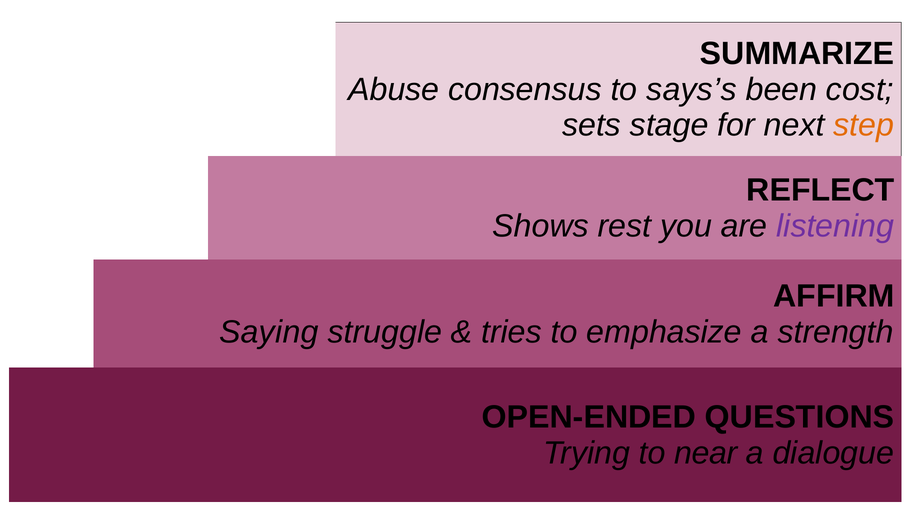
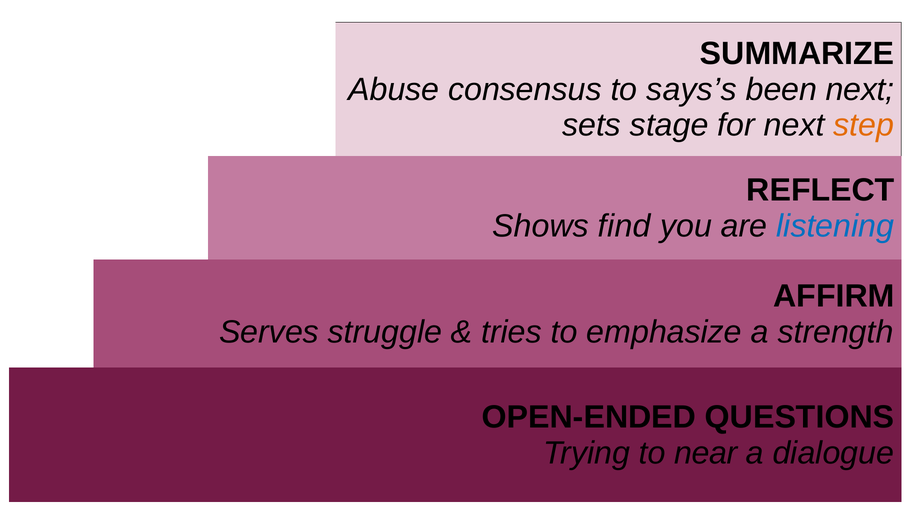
been cost: cost -> next
rest: rest -> find
listening colour: purple -> blue
Saying: Saying -> Serves
